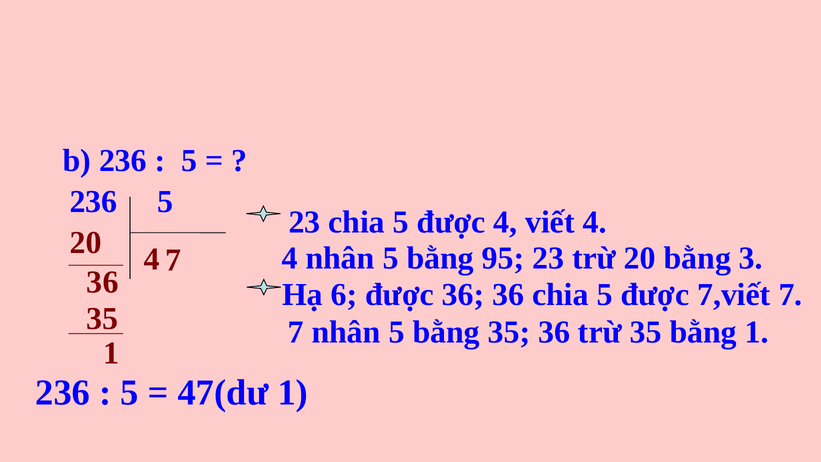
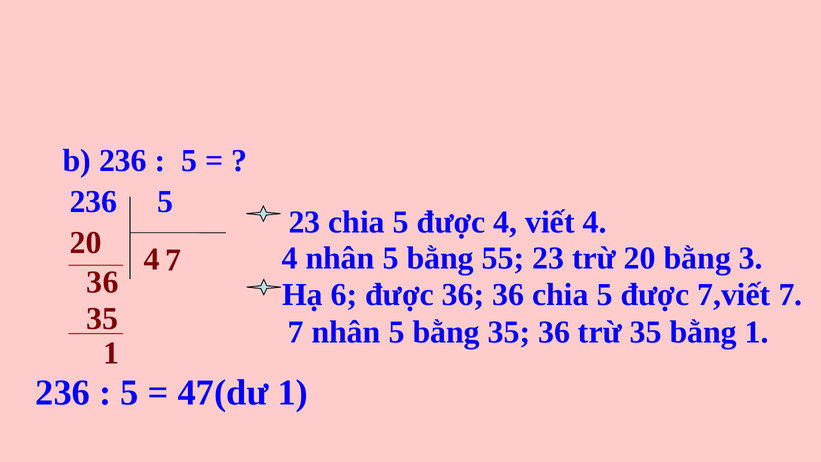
95: 95 -> 55
